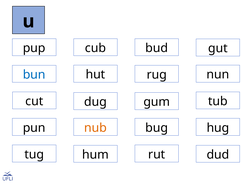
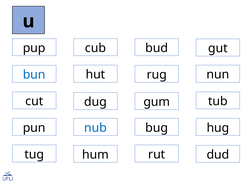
nub colour: orange -> blue
